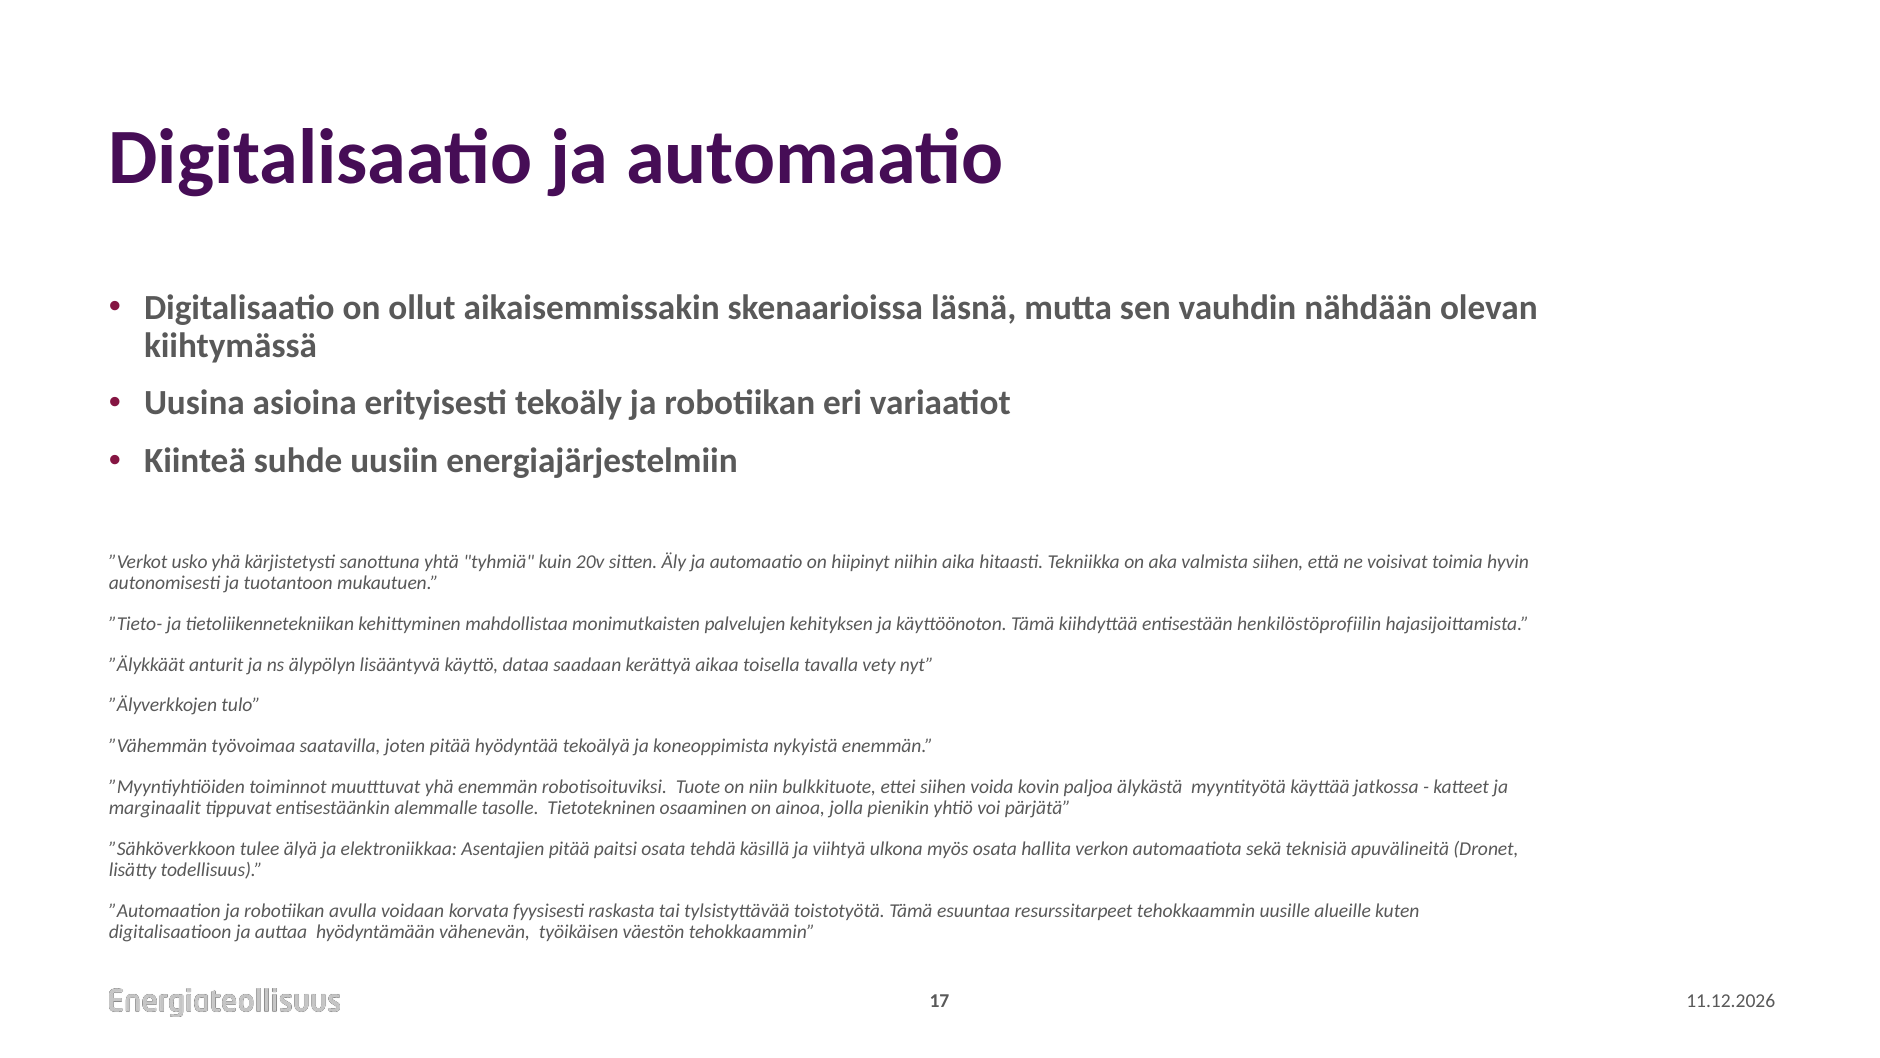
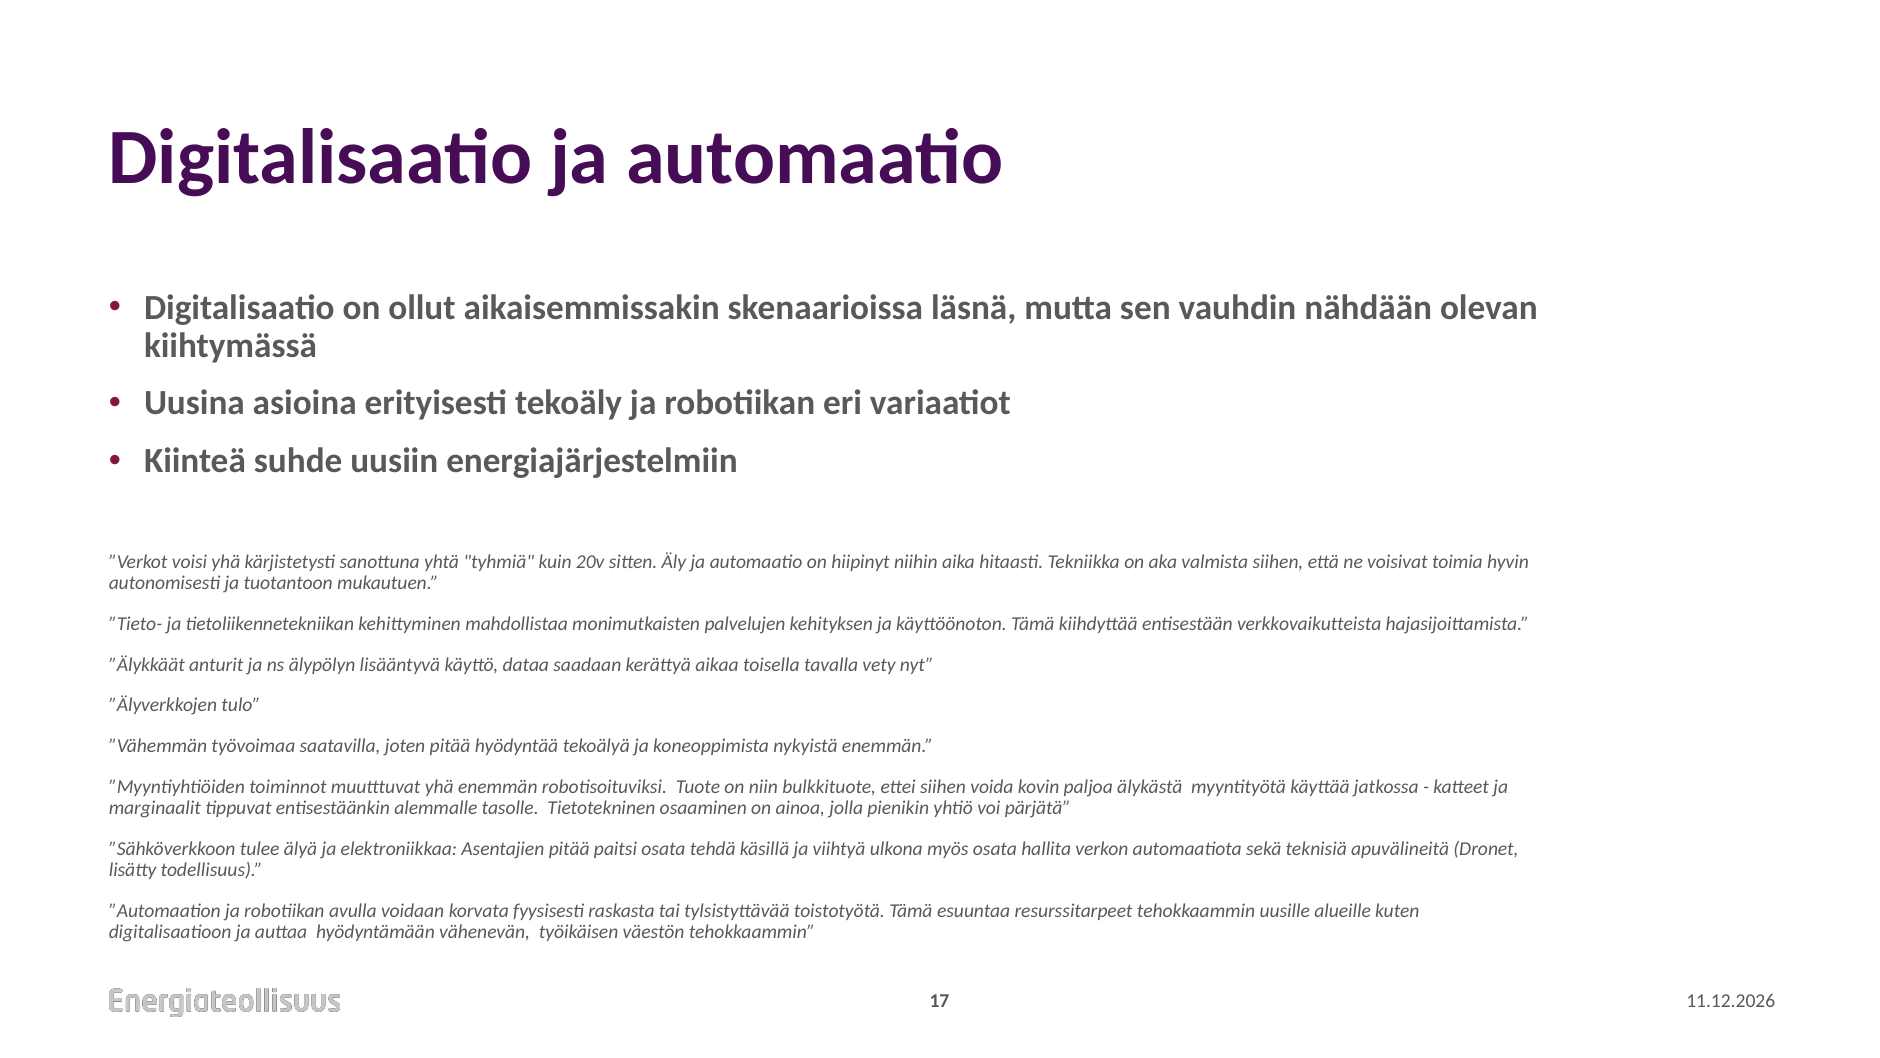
usko: usko -> voisi
henkilöstöprofiilin: henkilöstöprofiilin -> verkkovaikutteista
